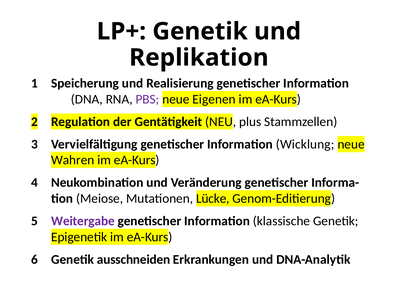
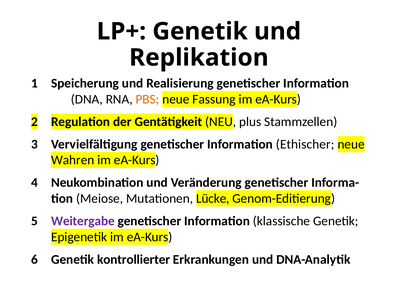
PBS colour: purple -> orange
Eigenen: Eigenen -> Fassung
Wicklung: Wicklung -> Ethischer
ausschneiden: ausschneiden -> kontrollierter
